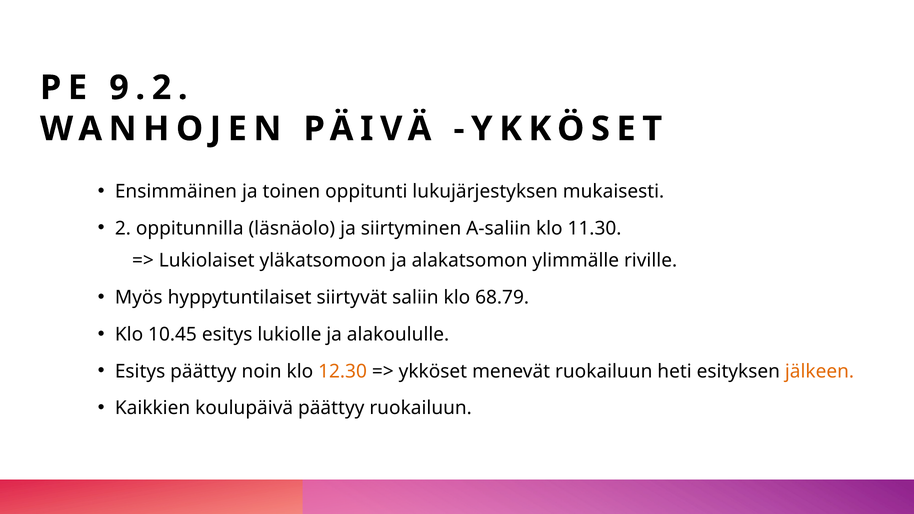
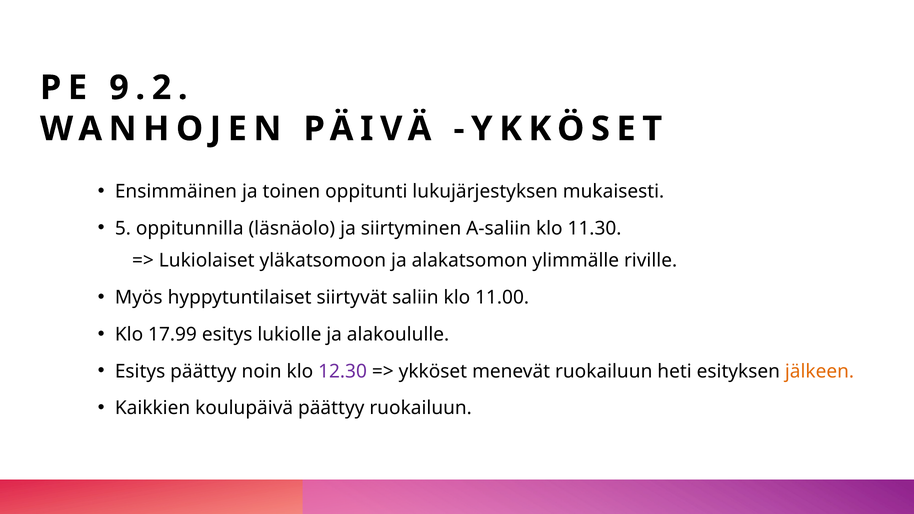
2: 2 -> 5
68.79: 68.79 -> 11.00
10.45: 10.45 -> 17.99
12.30 colour: orange -> purple
